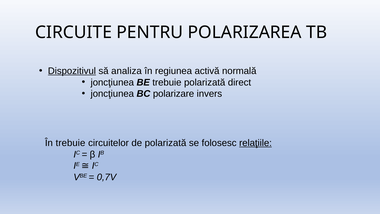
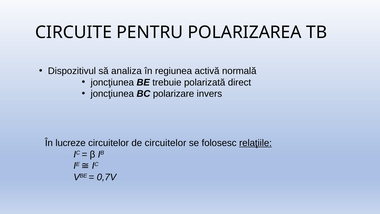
Dispozitivul underline: present -> none
În trebuie: trebuie -> lucreze
de polarizată: polarizată -> circuitelor
